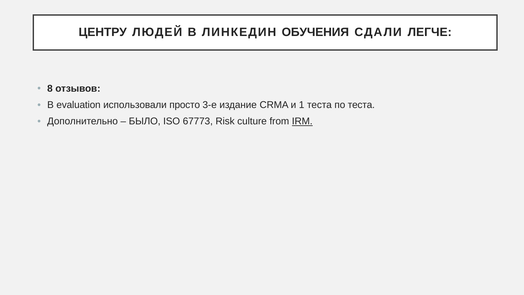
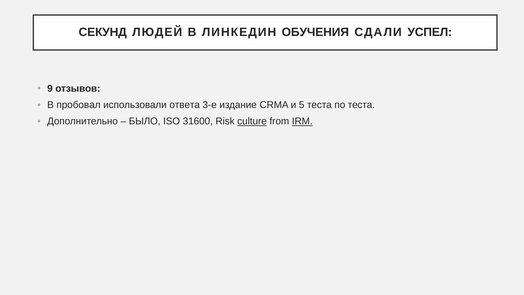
ЦЕНТРУ: ЦЕНТРУ -> СЕКУНД
ЛЕГЧЕ: ЛЕГЧЕ -> УСПЕЛ
8: 8 -> 9
evaluation: evaluation -> пробовал
просто: просто -> ответа
1: 1 -> 5
67773: 67773 -> 31600
culture underline: none -> present
